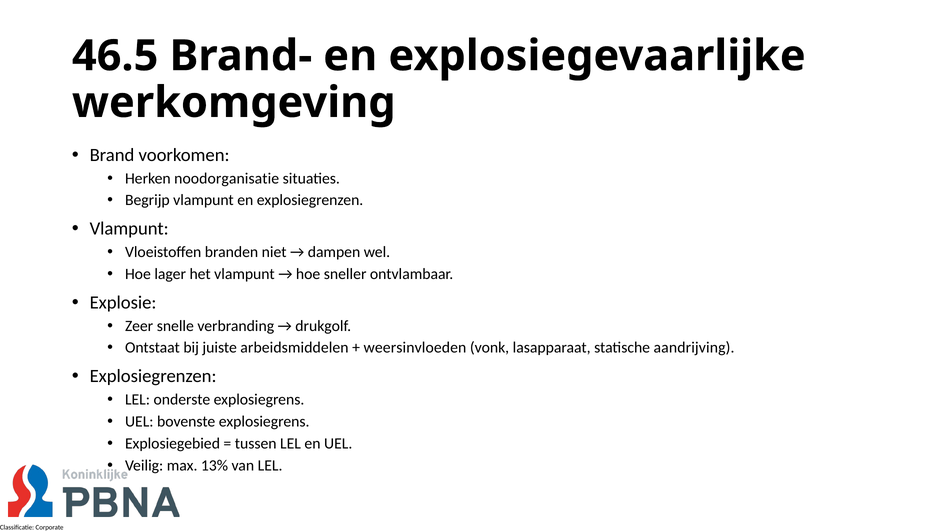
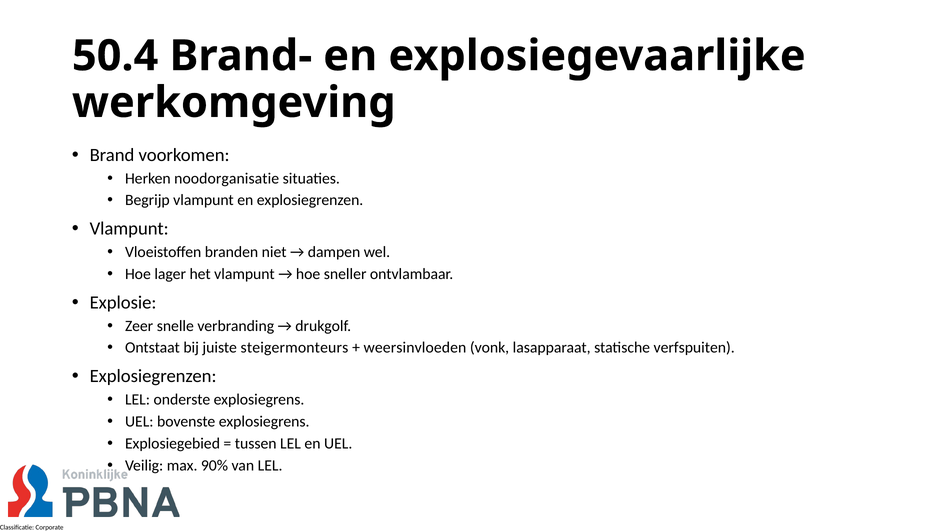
46.5: 46.5 -> 50.4
arbeidsmiddelen: arbeidsmiddelen -> steigermonteurs
aandrijving: aandrijving -> verfspuiten
13%: 13% -> 90%
